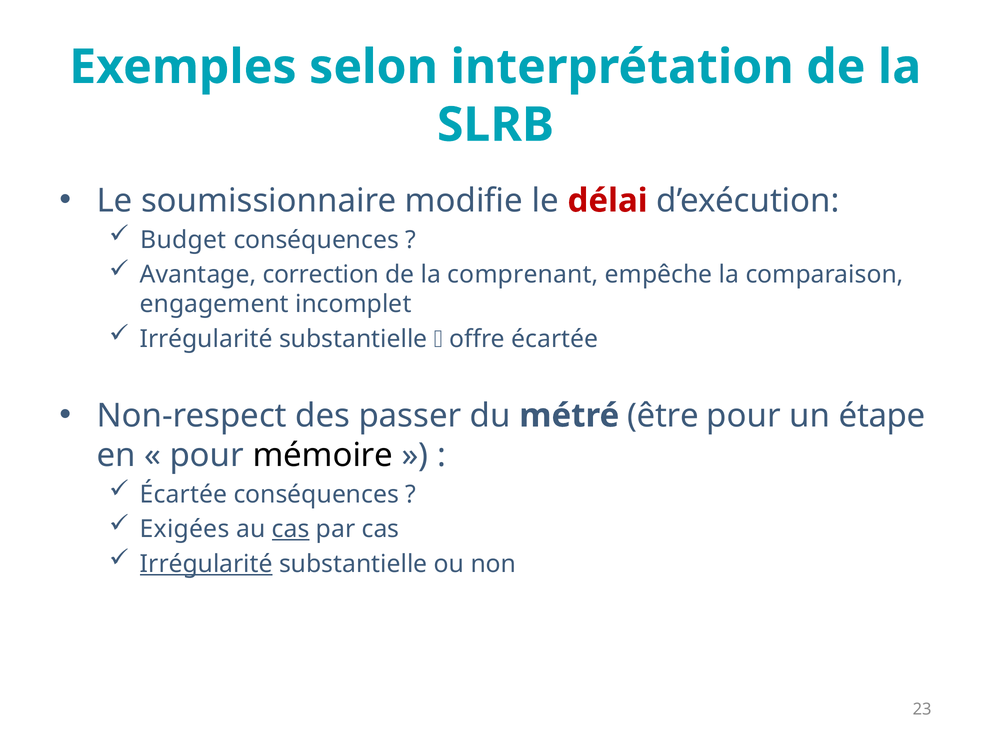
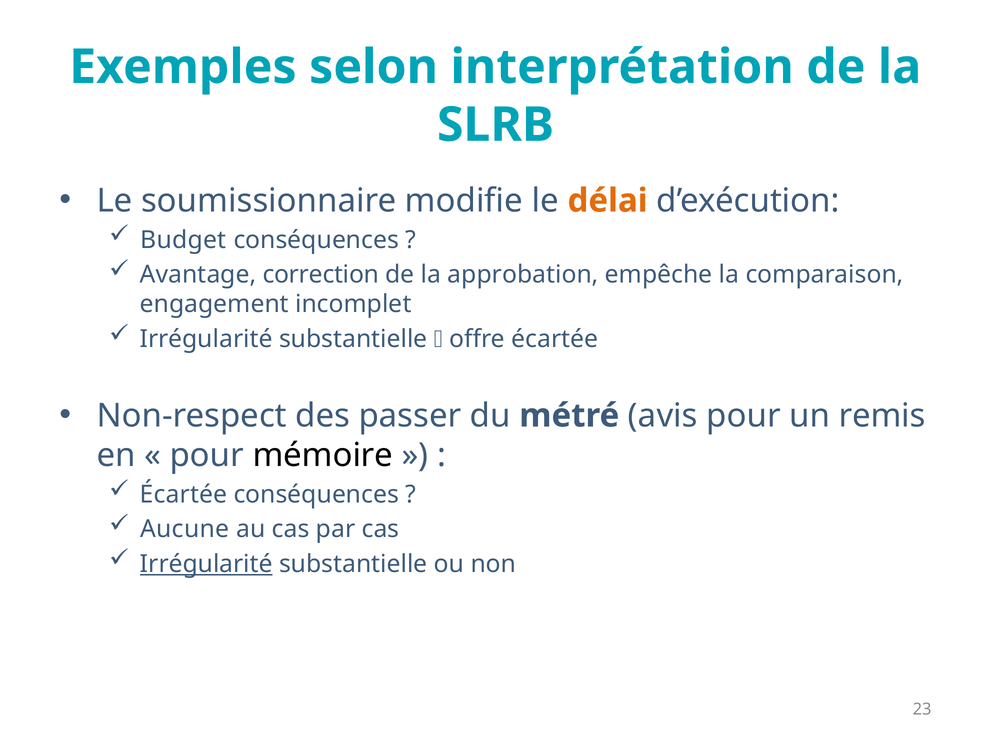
délai colour: red -> orange
comprenant: comprenant -> approbation
être: être -> avis
étape: étape -> remis
Exigées: Exigées -> Aucune
cas at (291, 529) underline: present -> none
